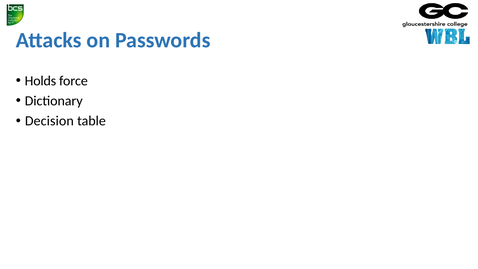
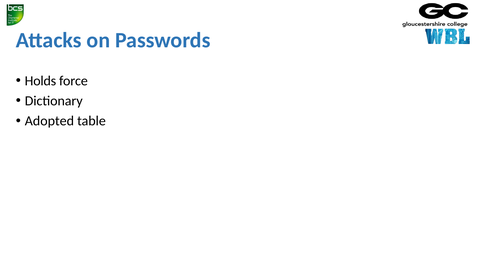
Decision: Decision -> Adopted
